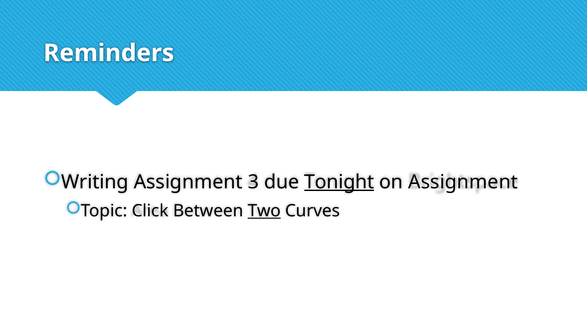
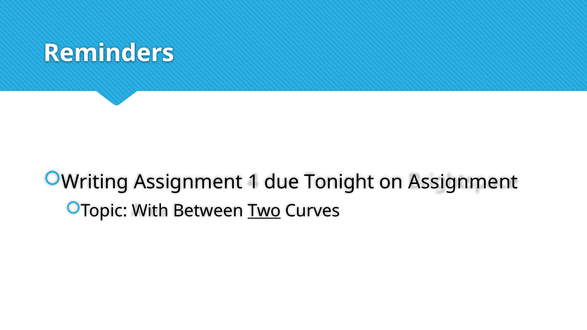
3: 3 -> 1
Tonight underline: present -> none
Click: Click -> With
